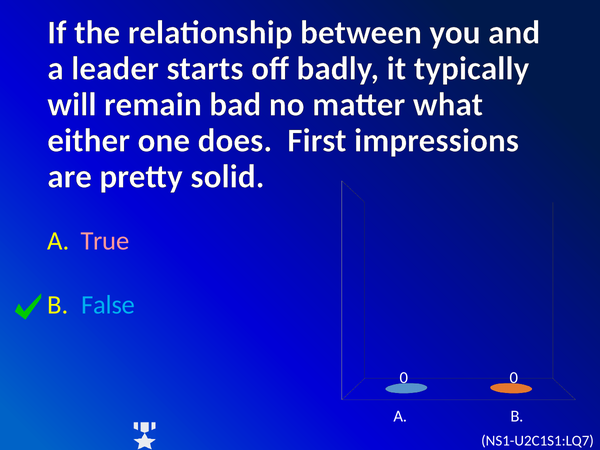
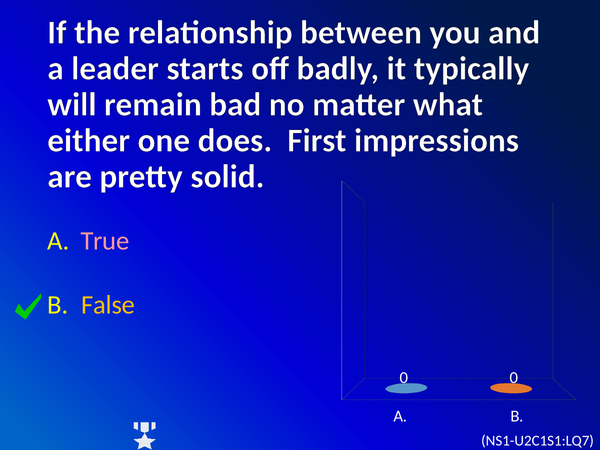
False colour: light blue -> yellow
